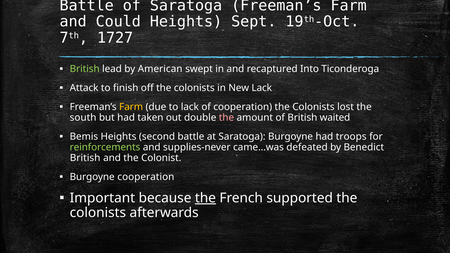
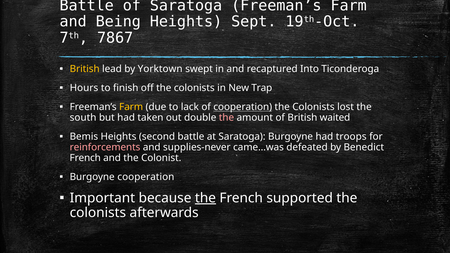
Could: Could -> Being
1727: 1727 -> 7867
British at (85, 69) colour: light green -> yellow
American: American -> Yorktown
Attack: Attack -> Hours
New Lack: Lack -> Trap
cooperation at (243, 107) underline: none -> present
reinforcements colour: light green -> pink
British at (85, 158): British -> French
